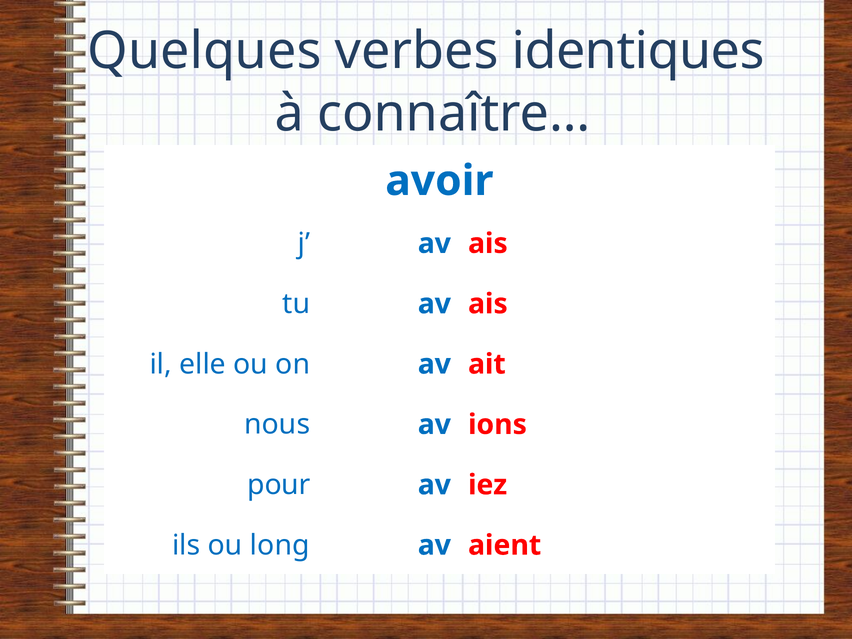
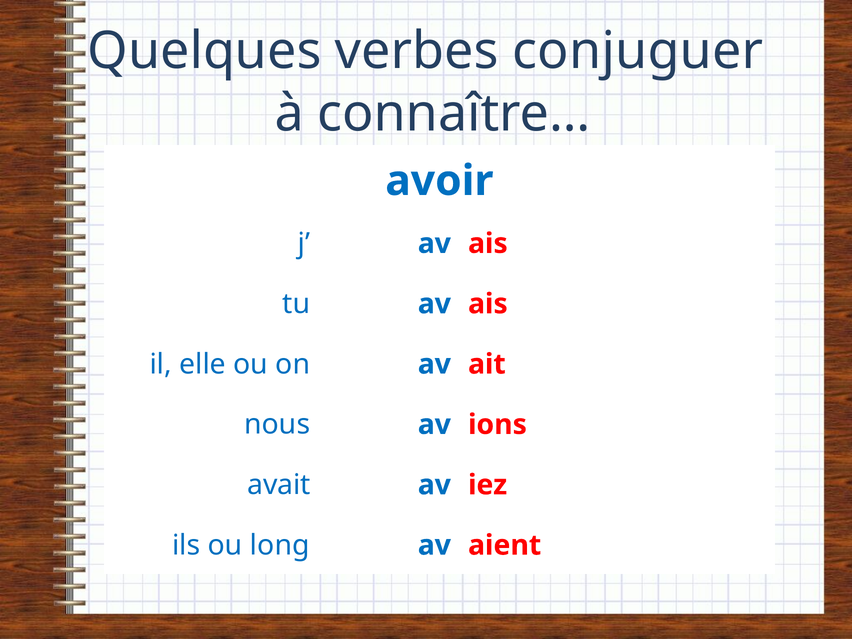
identiques: identiques -> conjuguer
pour: pour -> avait
